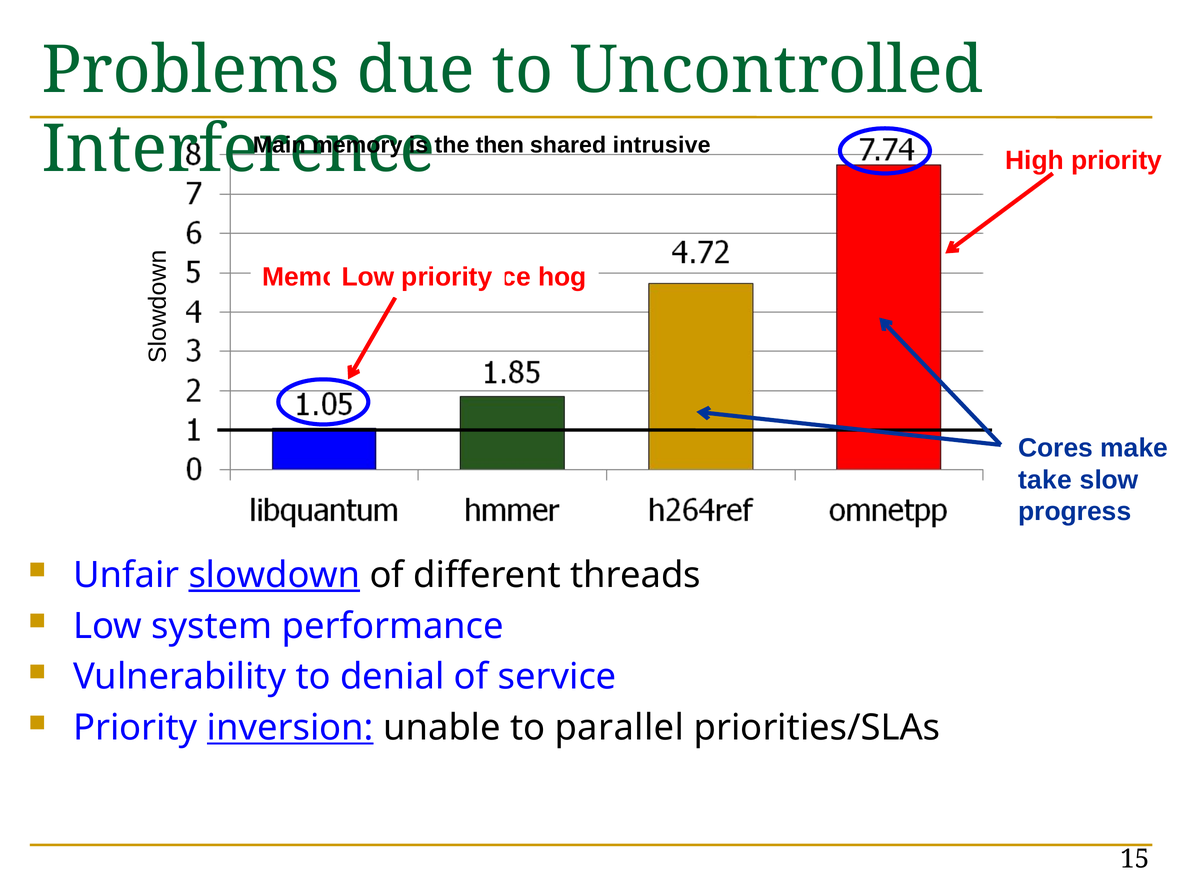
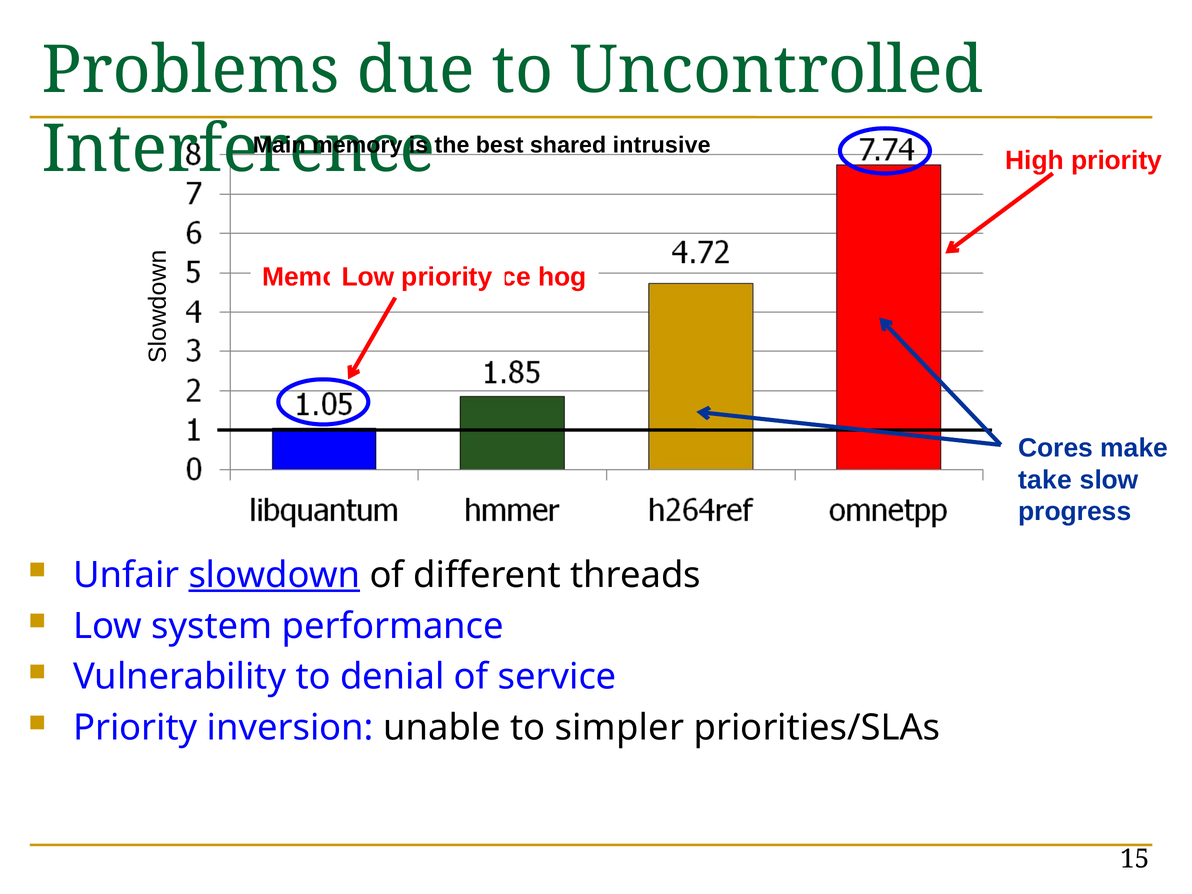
then: then -> best
inversion underline: present -> none
parallel: parallel -> simpler
